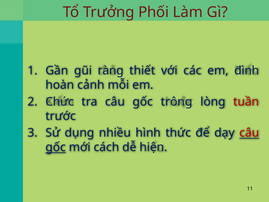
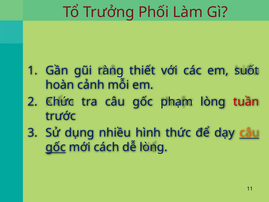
đình: đình -> suốt
trông: trông -> phạm
câu at (249, 133) colour: red -> orange
dễ hiện: hiện -> lòng
